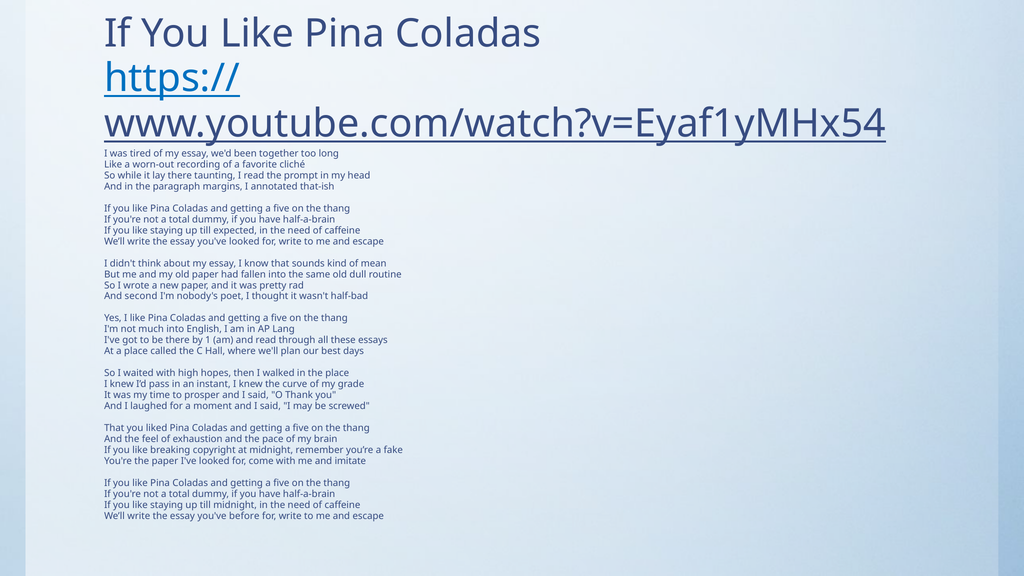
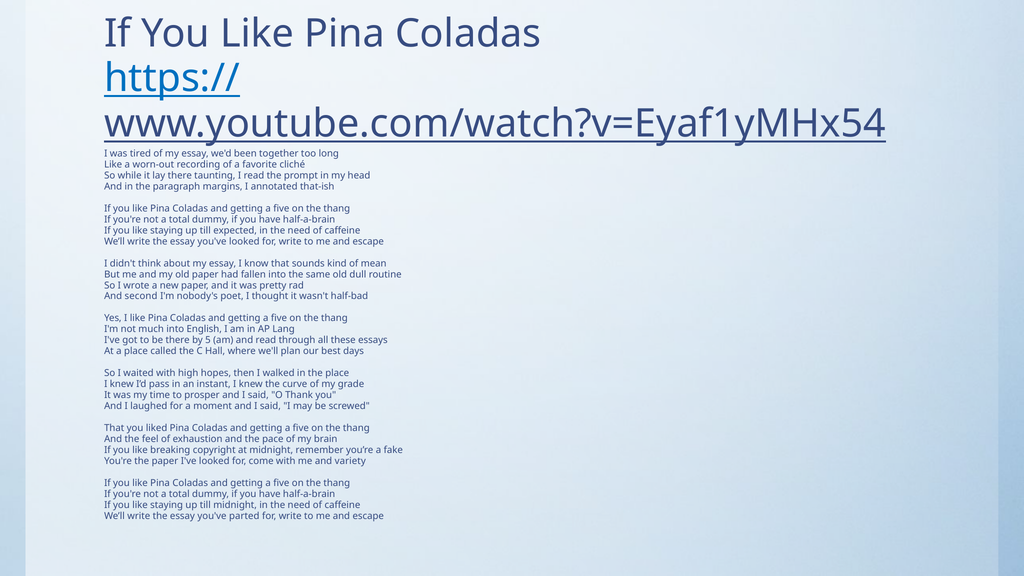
1: 1 -> 5
imitate: imitate -> variety
before: before -> parted
